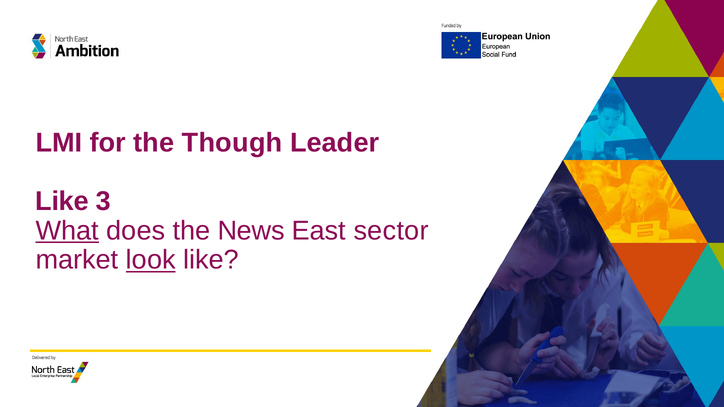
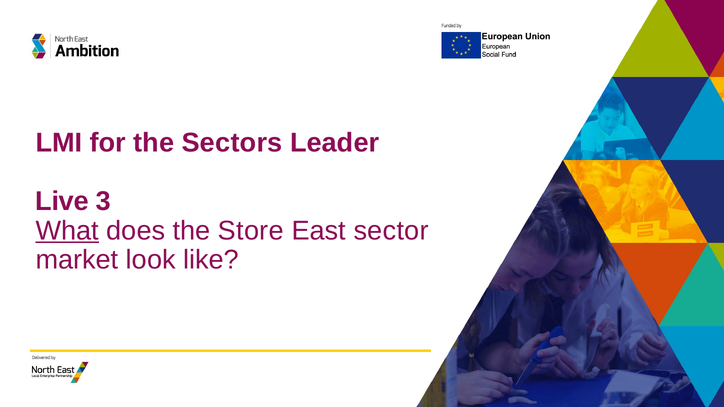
Though: Though -> Sectors
Like at (62, 202): Like -> Live
News: News -> Store
look underline: present -> none
